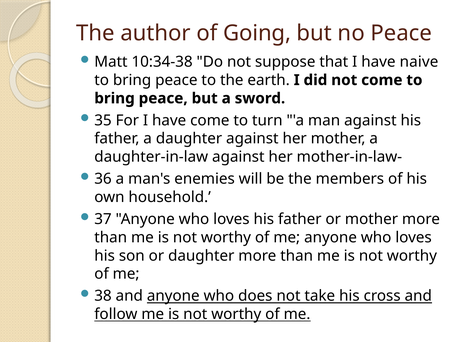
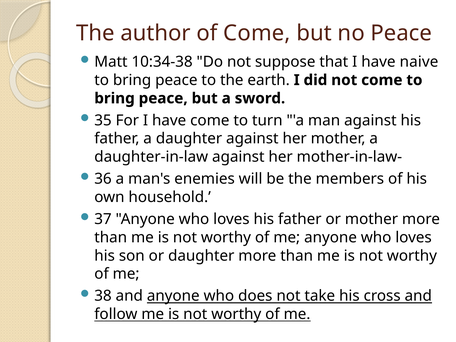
of Going: Going -> Come
